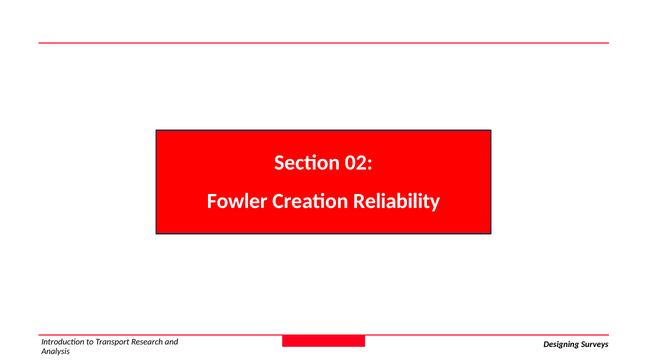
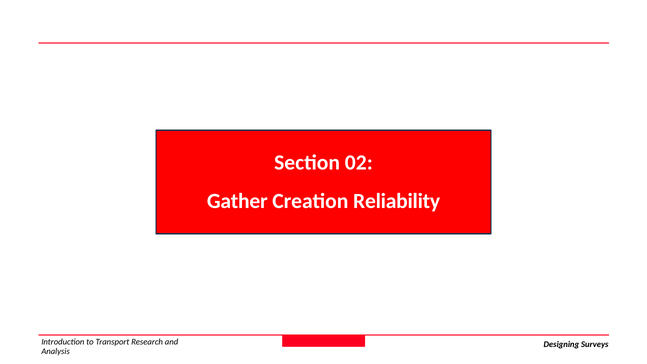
Fowler: Fowler -> Gather
